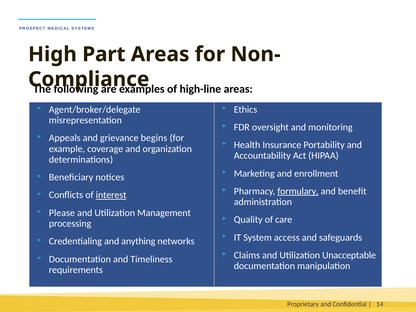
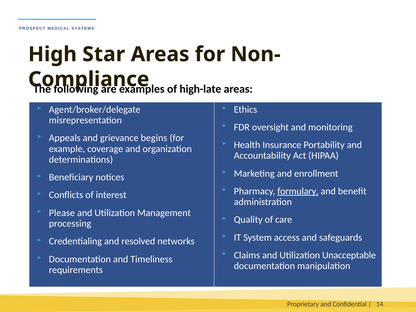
Part: Part -> Star
high-line: high-line -> high-late
interest underline: present -> none
anything: anything -> resolved
